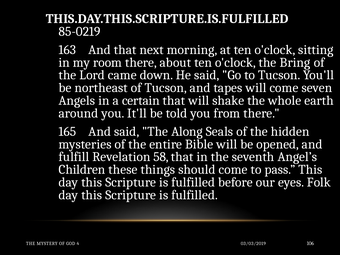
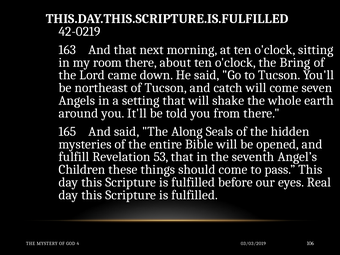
85-0219: 85-0219 -> 42-0219
tapes: tapes -> catch
certain: certain -> setting
58: 58 -> 53
Folk: Folk -> Real
